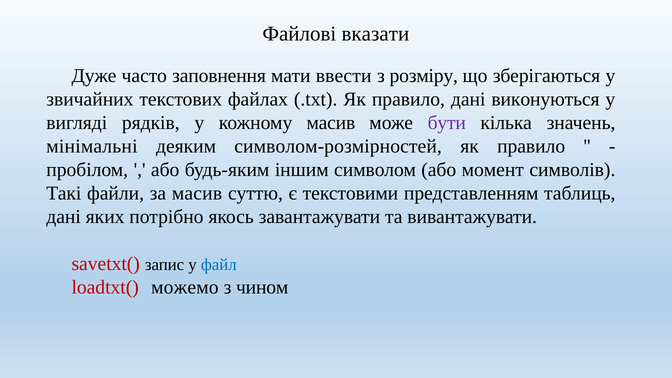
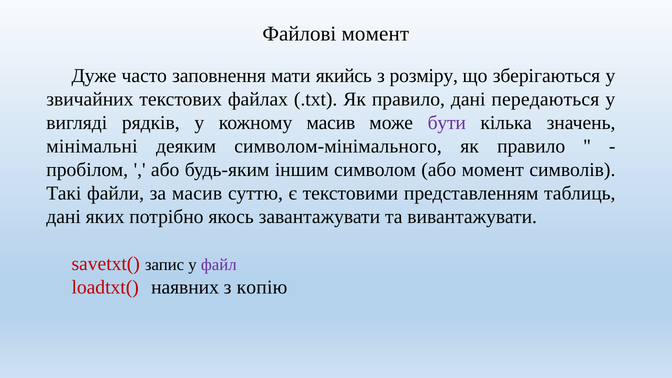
Файлові вказати: вказати -> момент
ввести: ввести -> якийсь
виконуються: виконуються -> передаються
символом-розмірностей: символом-розмірностей -> символом-мінімального
файл colour: blue -> purple
можемо: можемо -> наявних
чином: чином -> копію
